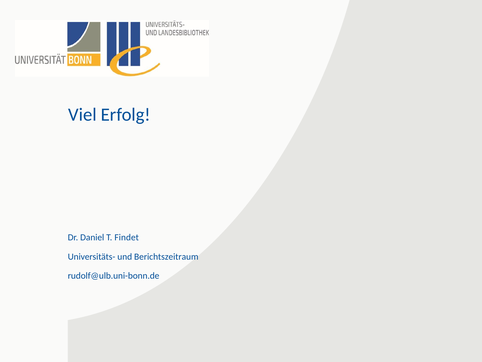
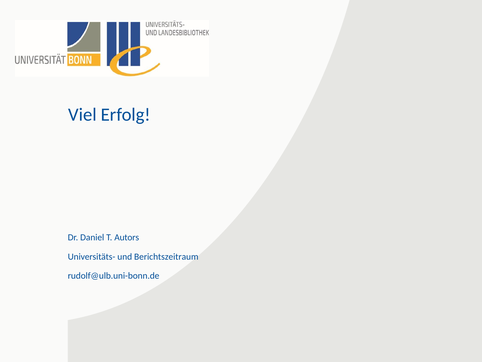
Findet: Findet -> Autors
